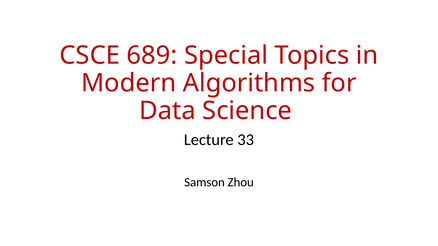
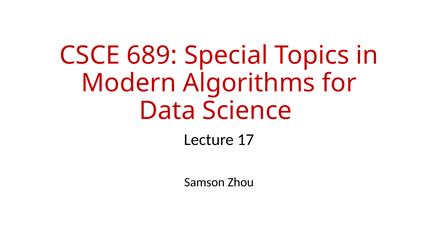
33: 33 -> 17
